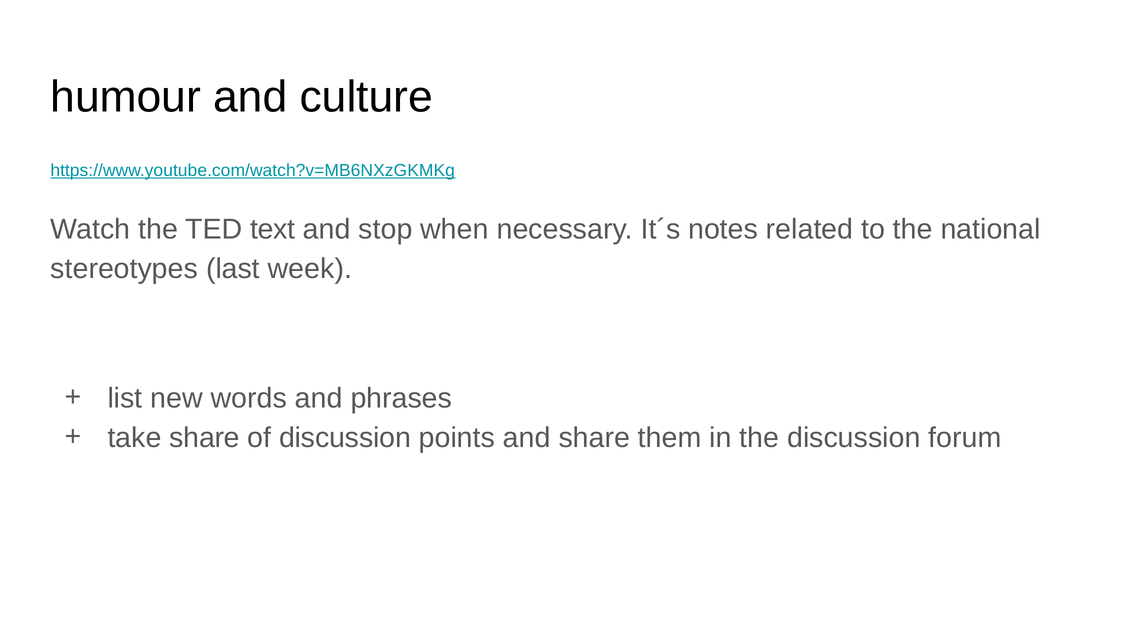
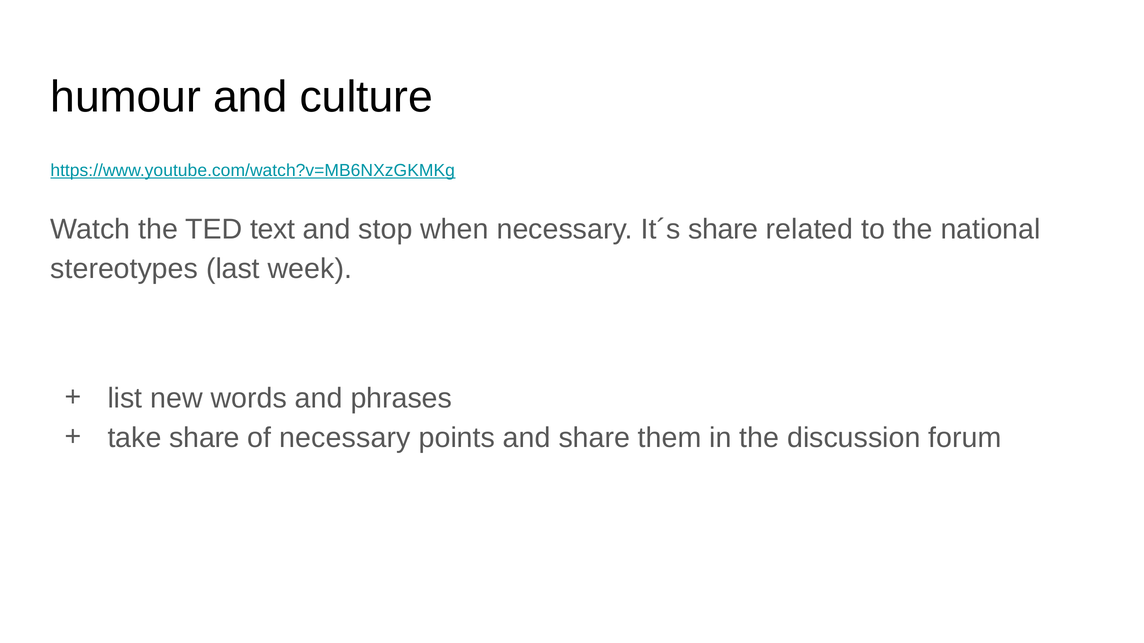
It´s notes: notes -> share
of discussion: discussion -> necessary
